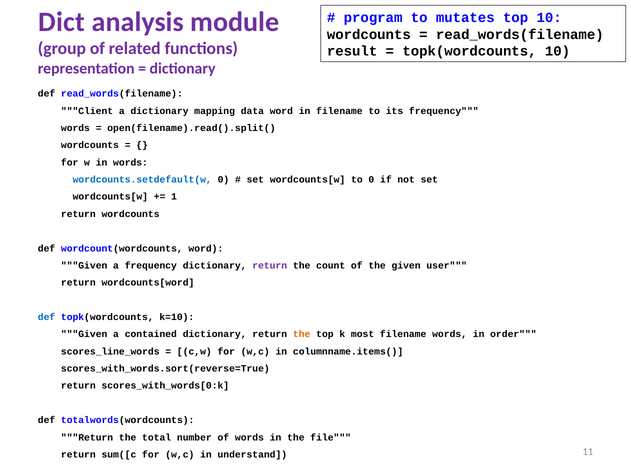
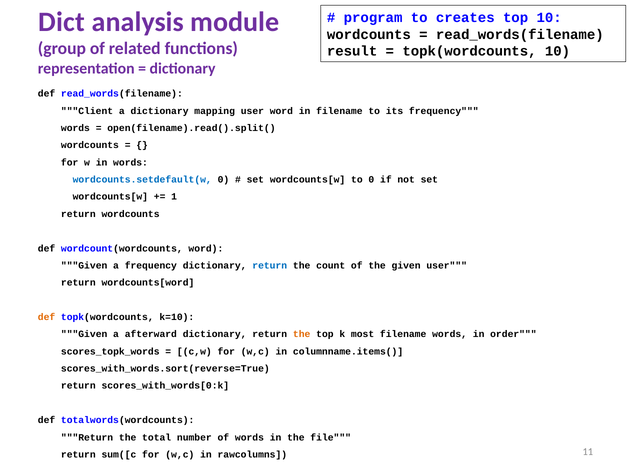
mutates: mutates -> creates
mapping data: data -> user
return at (270, 266) colour: purple -> blue
def at (47, 317) colour: blue -> orange
contained: contained -> afterward
scores_line_words: scores_line_words -> scores_topk_words
understand: understand -> rawcolumns
